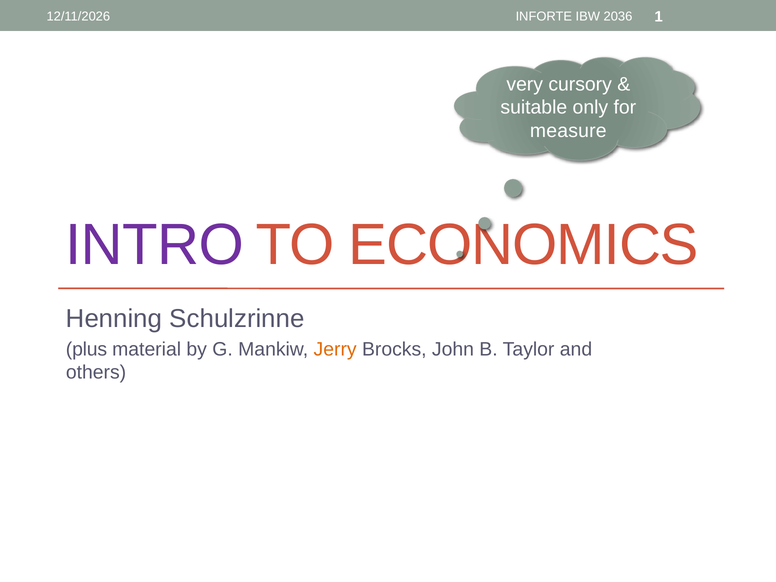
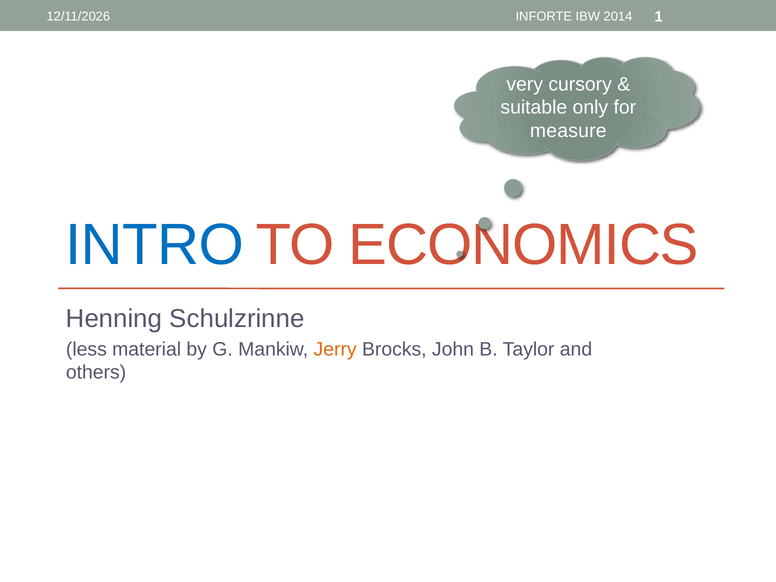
2036: 2036 -> 2014
INTRO colour: purple -> blue
plus: plus -> less
